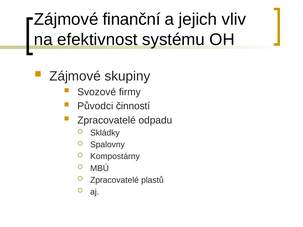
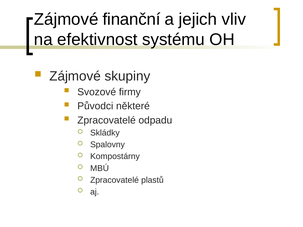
činností: činností -> některé
